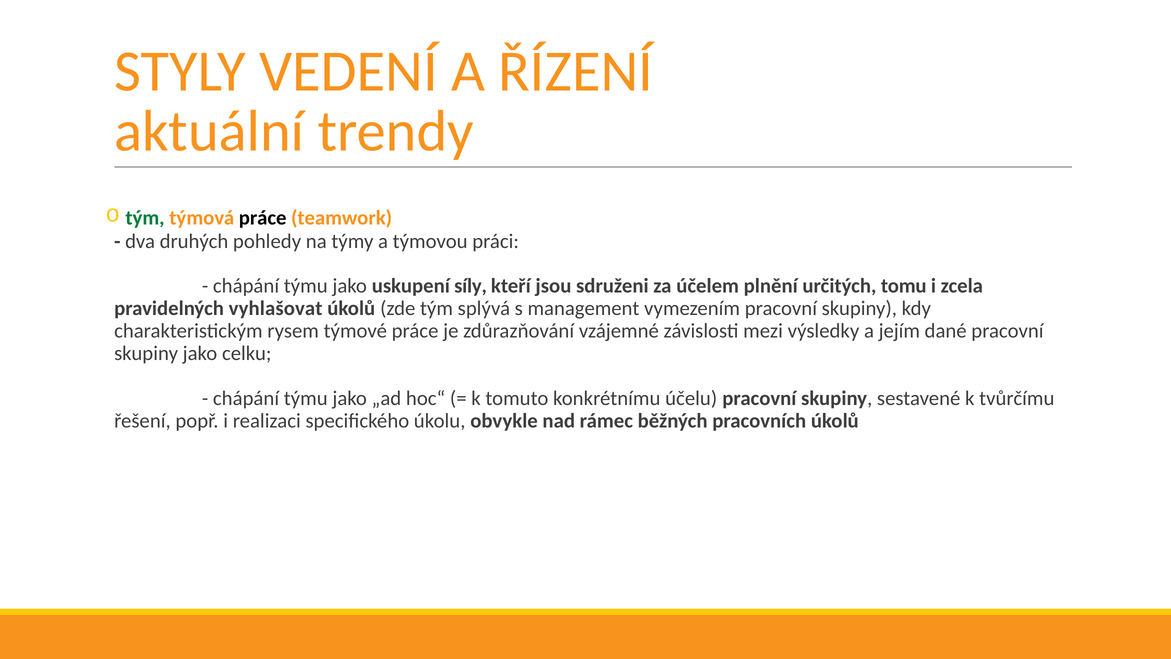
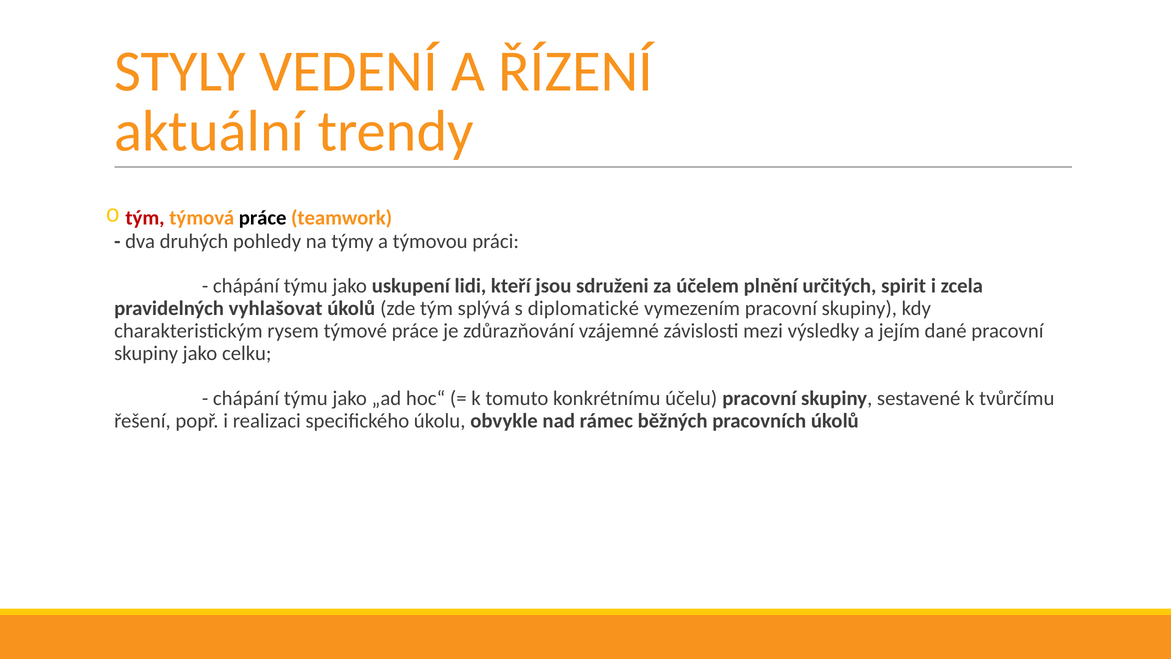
tým at (145, 218) colour: green -> red
síly: síly -> lidi
tomu: tomu -> spirit
management: management -> diplomatické
